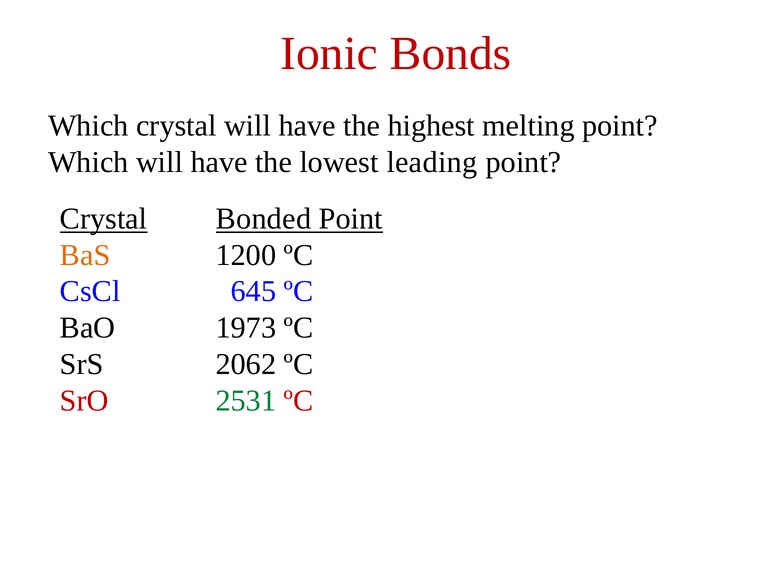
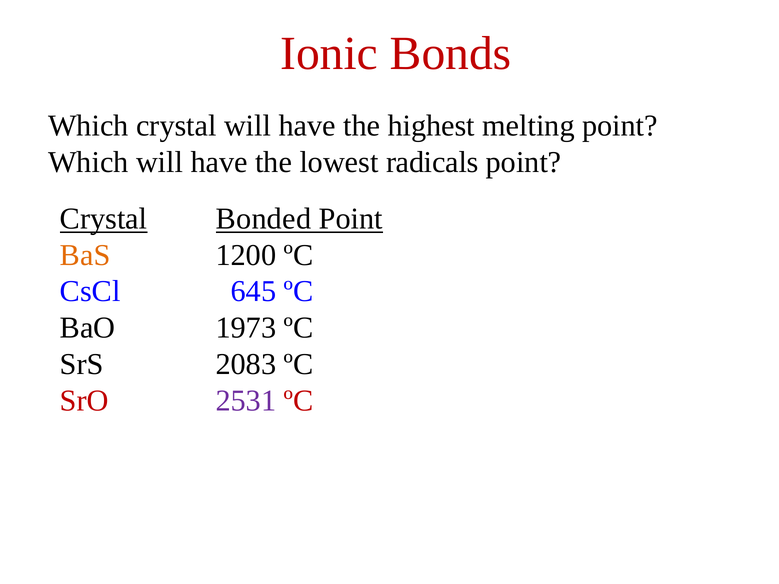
leading: leading -> radicals
2062: 2062 -> 2083
2531 colour: green -> purple
